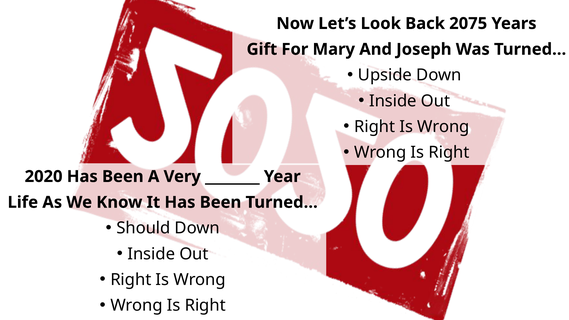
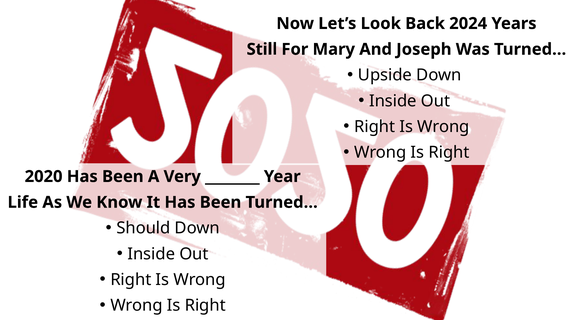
2075: 2075 -> 2024
Gift: Gift -> Still
